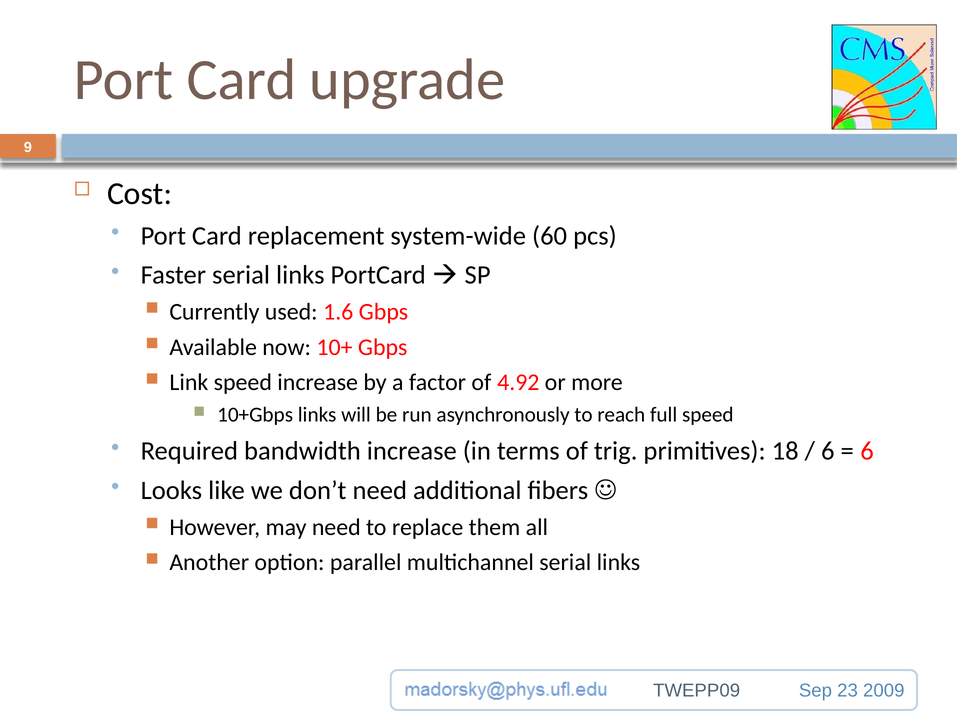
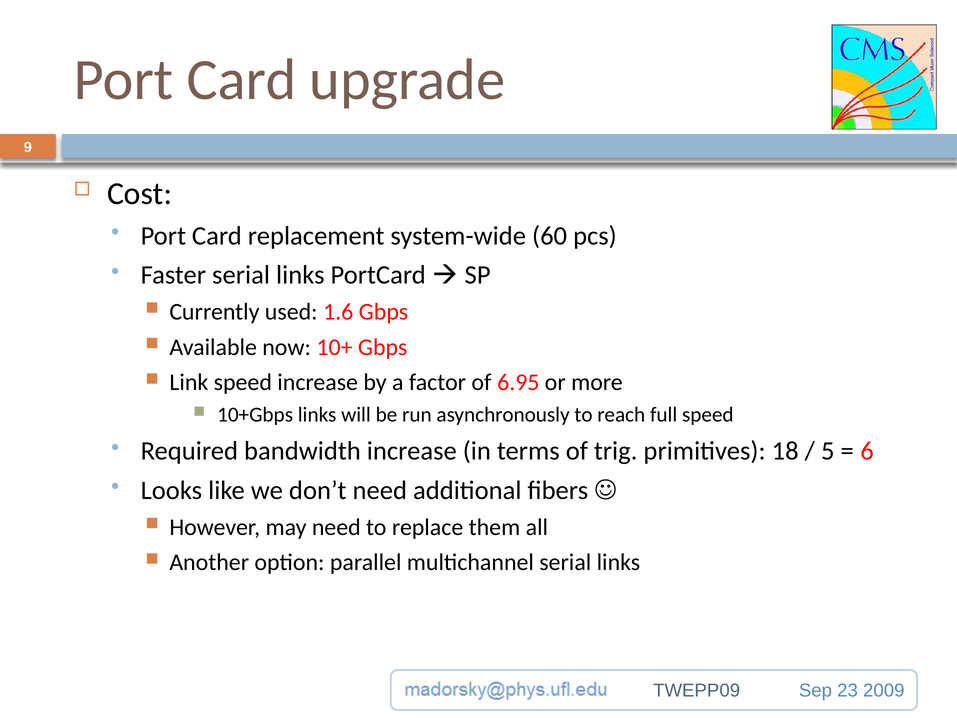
4.92: 4.92 -> 6.95
6 at (828, 451): 6 -> 5
